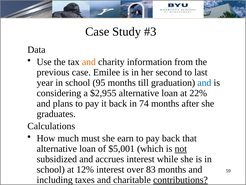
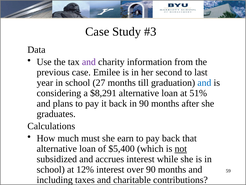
and at (89, 62) colour: orange -> purple
95: 95 -> 27
$2,955: $2,955 -> $8,291
22%: 22% -> 51%
in 74: 74 -> 90
$5,001: $5,001 -> $5,400
over 83: 83 -> 90
contributions underline: present -> none
